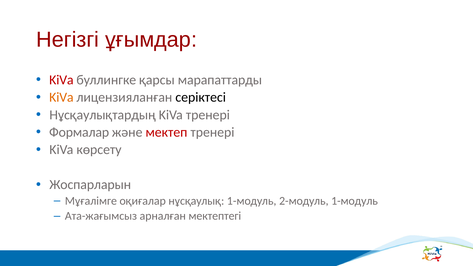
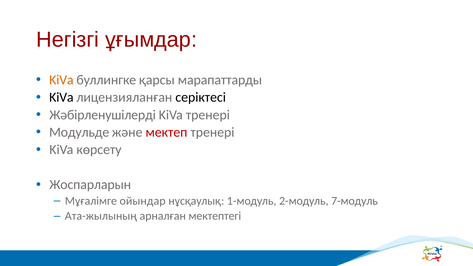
KiVa at (61, 80) colour: red -> orange
KiVa at (61, 97) colour: orange -> black
Нұсқаулықтардың: Нұсқаулықтардың -> Жәбірленушілерді
Формалар: Формалар -> Модульде
оқиғалар: оқиғалар -> ойындар
2-модуль 1-модуль: 1-модуль -> 7-модуль
Ата-жағымсыз: Ата-жағымсыз -> Ата-жылының
